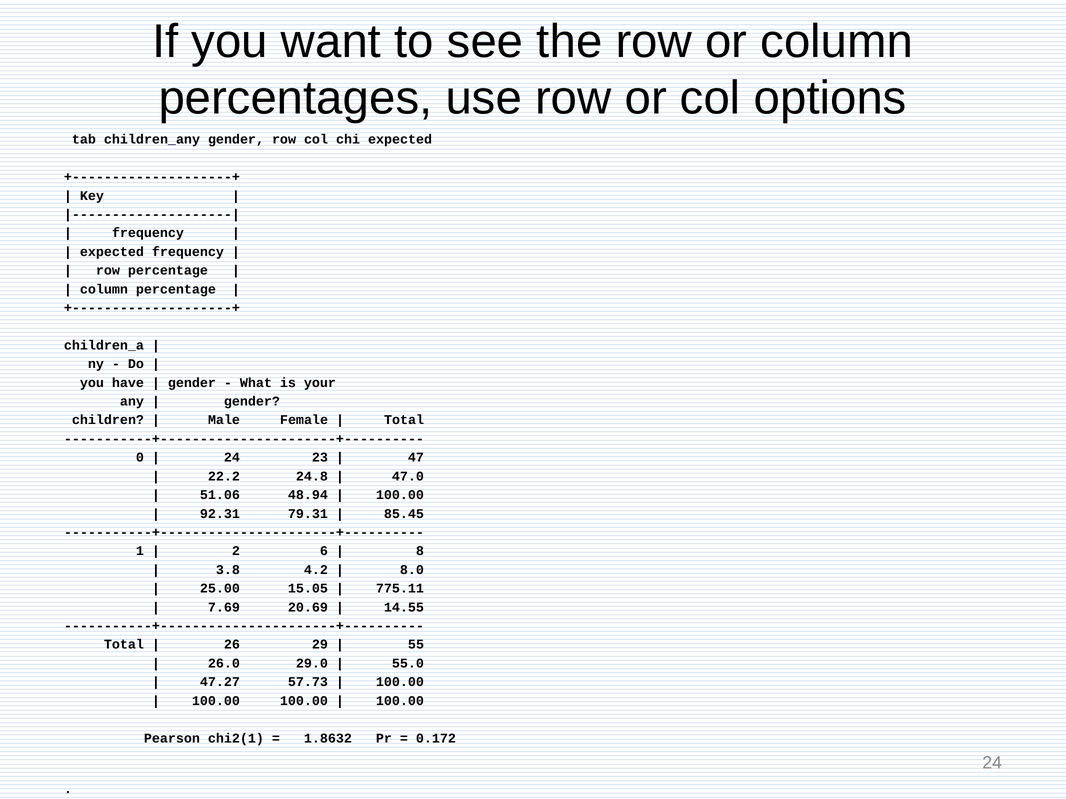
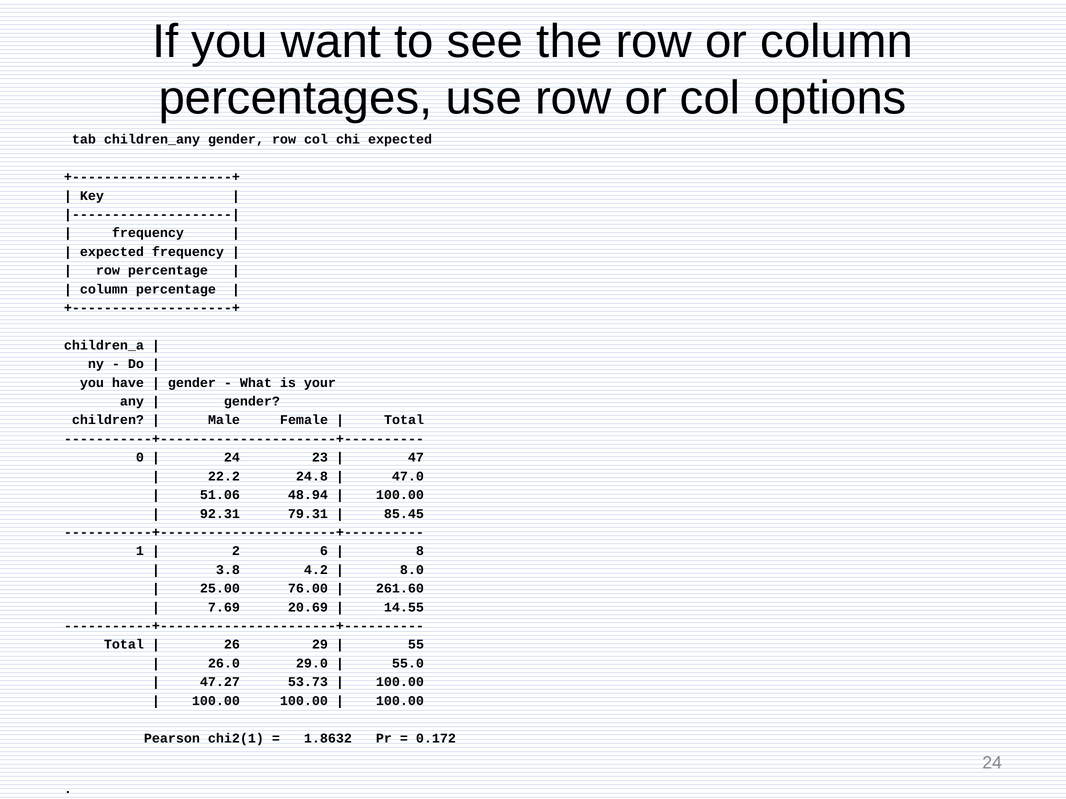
15.05: 15.05 -> 76.00
775.11: 775.11 -> 261.60
57.73: 57.73 -> 53.73
